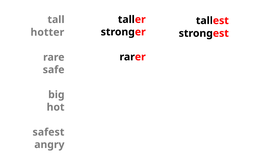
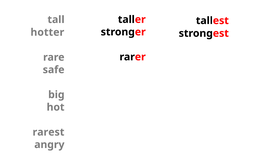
safest: safest -> rarest
